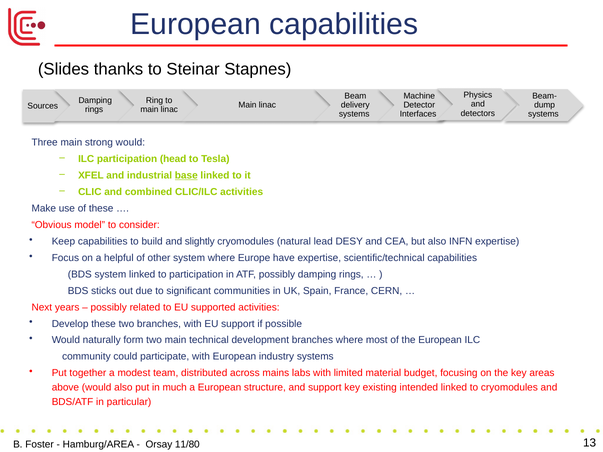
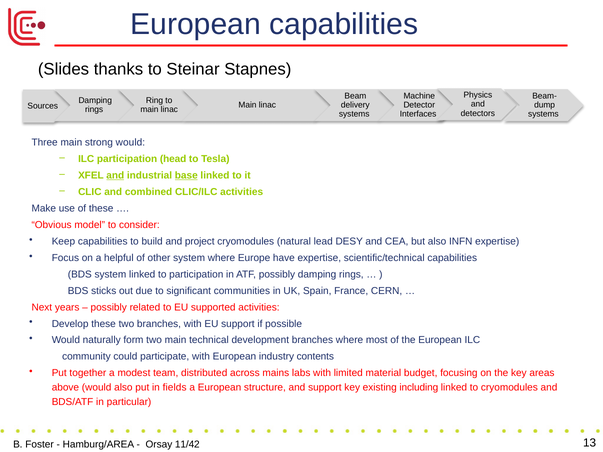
and at (115, 176) underline: none -> present
slightly: slightly -> project
industry systems: systems -> contents
much: much -> fields
intended: intended -> including
11/80: 11/80 -> 11/42
